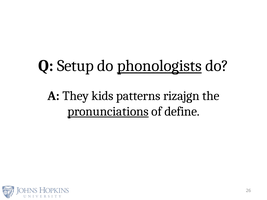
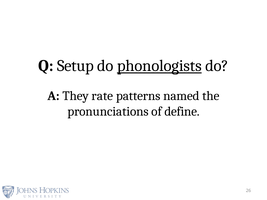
kids: kids -> rate
rizajgn: rizajgn -> named
pronunciations underline: present -> none
